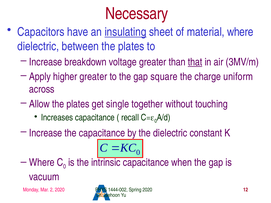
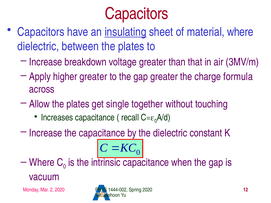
Necessary at (137, 14): Necessary -> Capacitors
that underline: present -> none
gap square: square -> greater
uniform: uniform -> formula
